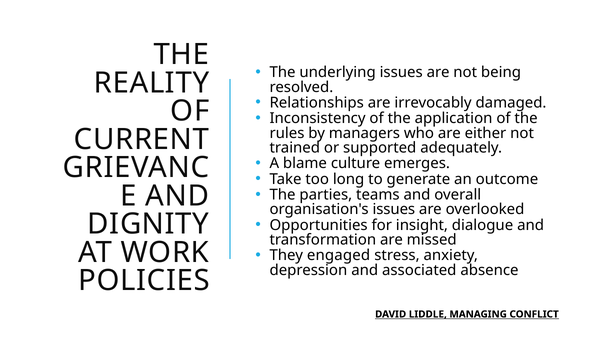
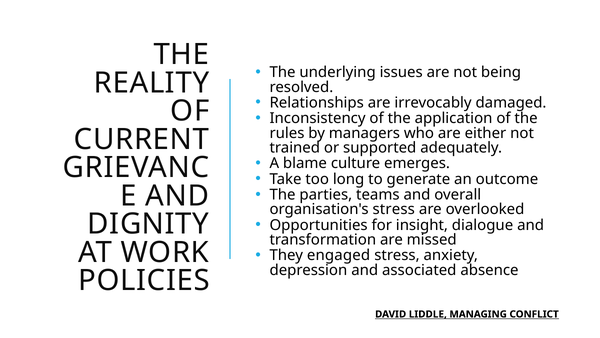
organisation's issues: issues -> stress
